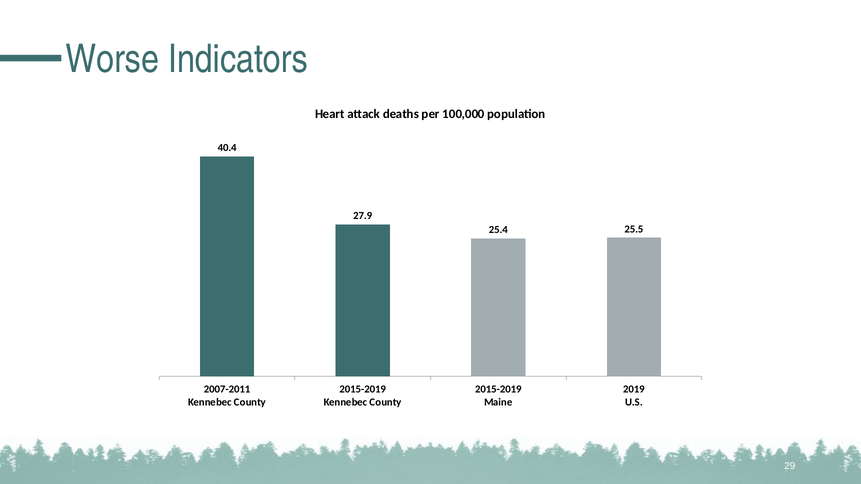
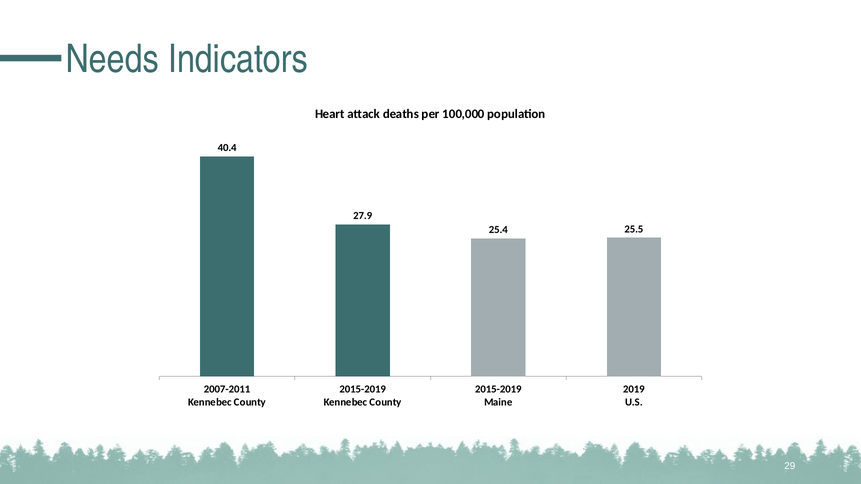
Worse: Worse -> Needs
